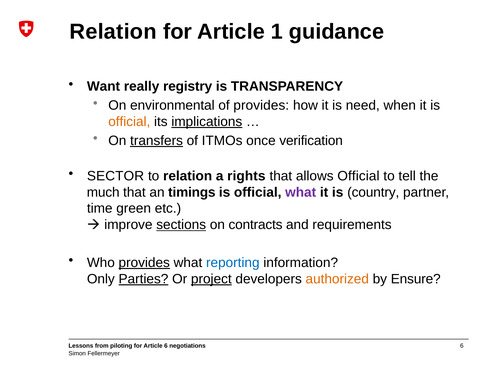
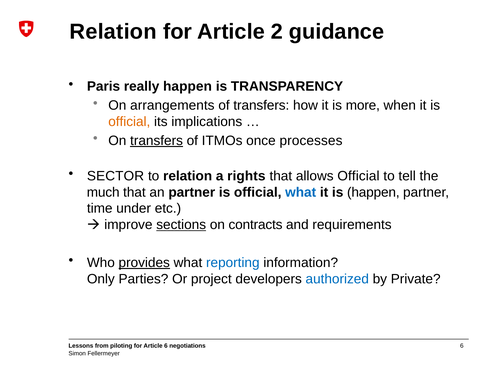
1: 1 -> 2
Want: Want -> Paris
really registry: registry -> happen
environmental: environmental -> arrangements
of provides: provides -> transfers
need: need -> more
implications underline: present -> none
verification: verification -> processes
an timings: timings -> partner
what at (301, 192) colour: purple -> blue
is country: country -> happen
green: green -> under
Parties underline: present -> none
project underline: present -> none
authorized colour: orange -> blue
Ensure: Ensure -> Private
